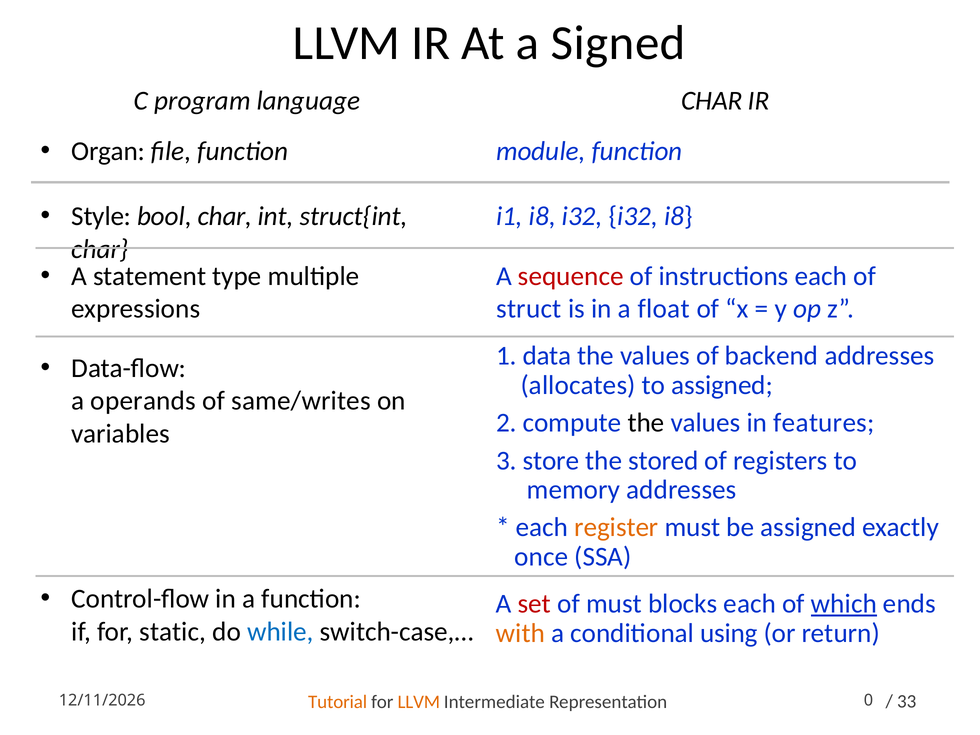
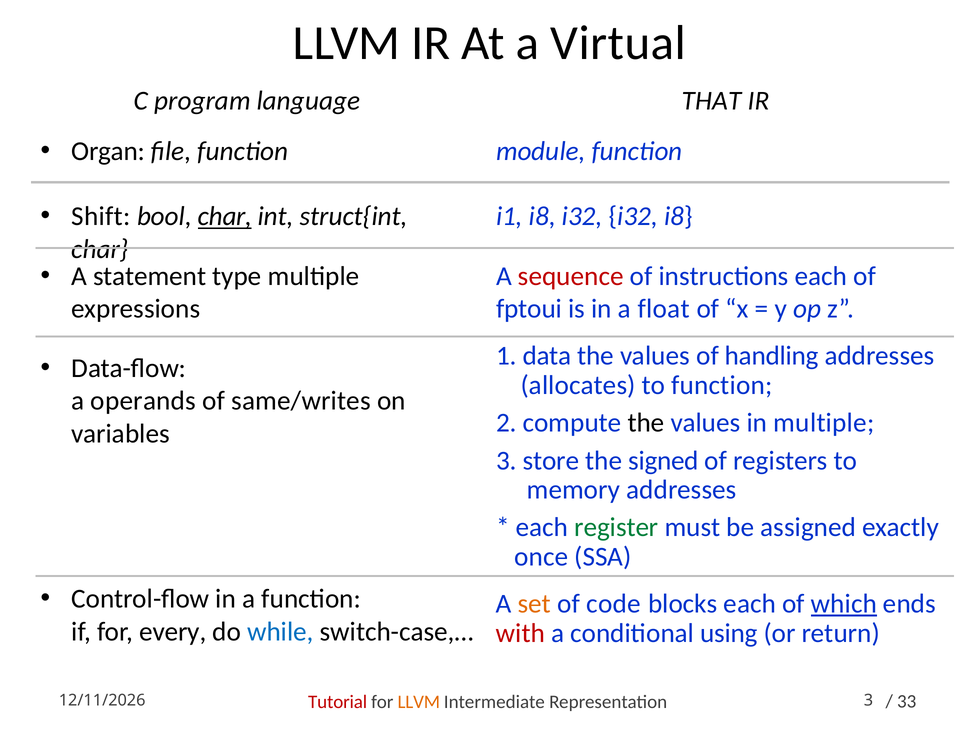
Signed: Signed -> Virtual
language CHAR: CHAR -> THAT
Style: Style -> Shift
char at (225, 216) underline: none -> present
struct: struct -> fptoui
backend: backend -> handling
to assigned: assigned -> function
in features: features -> multiple
stored: stored -> signed
register colour: orange -> green
set colour: red -> orange
of must: must -> code
static: static -> every
with colour: orange -> red
Tutorial colour: orange -> red
Representation 0: 0 -> 3
